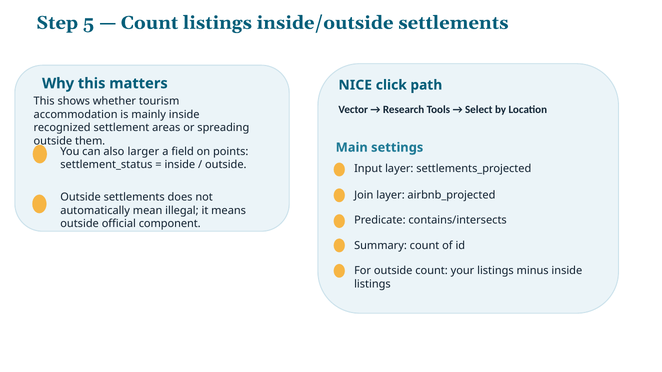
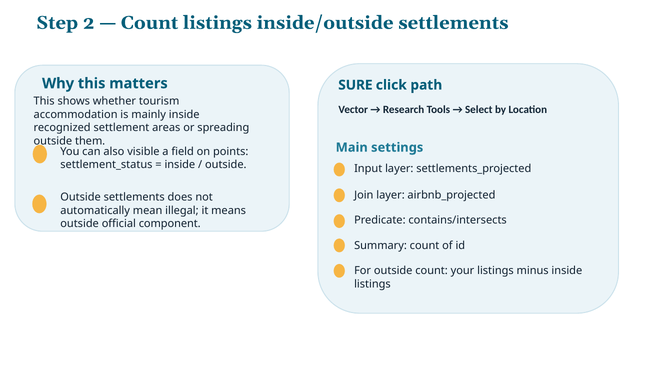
5: 5 -> 2
NICE: NICE -> SURE
larger: larger -> visible
